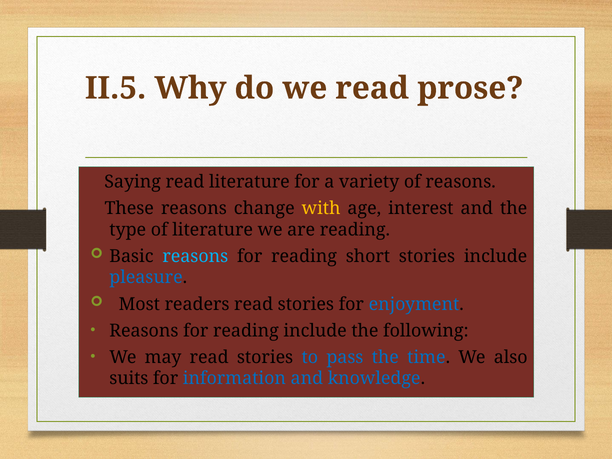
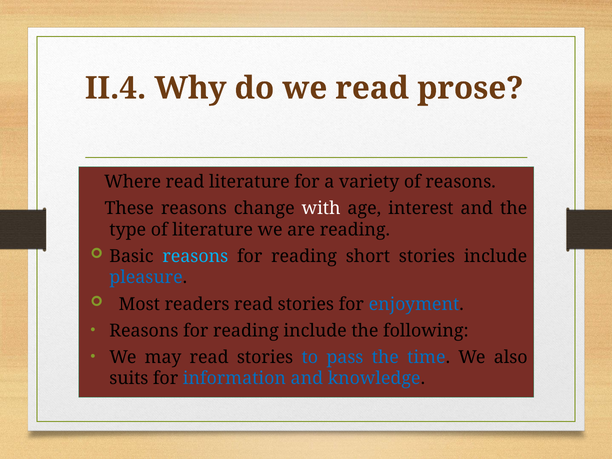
II.5: II.5 -> II.4
Saying: Saying -> Where
with colour: yellow -> white
